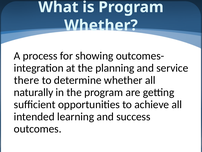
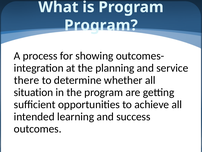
Whether at (101, 25): Whether -> Program
naturally: naturally -> situation
